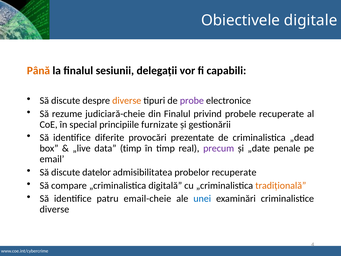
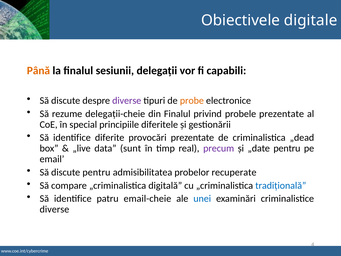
diverse at (127, 101) colour: orange -> purple
probe colour: purple -> orange
judiciară-cheie: judiciară-cheie -> delegații-cheie
probele recuperate: recuperate -> prezentate
furnizate: furnizate -> diferitele
data timp: timp -> sunt
„date penale: penale -> pentru
discute datelor: datelor -> pentru
tradițională colour: orange -> blue
